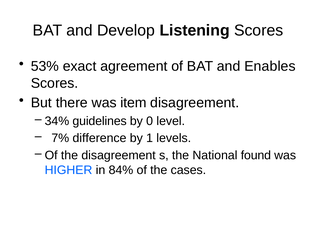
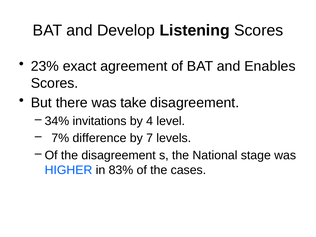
53%: 53% -> 23%
item: item -> take
guidelines: guidelines -> invitations
0: 0 -> 4
1: 1 -> 7
found: found -> stage
84%: 84% -> 83%
